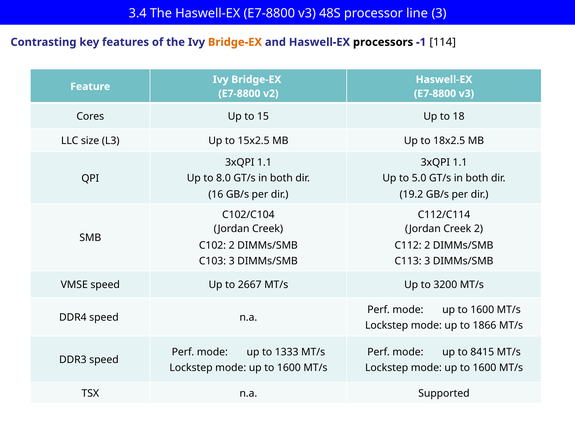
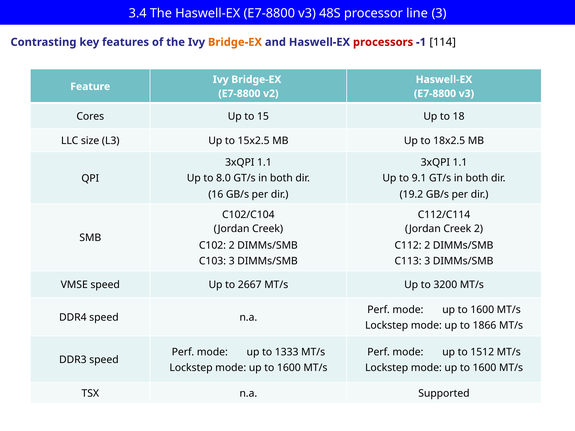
processors colour: black -> red
5.0: 5.0 -> 9.1
8415: 8415 -> 1512
